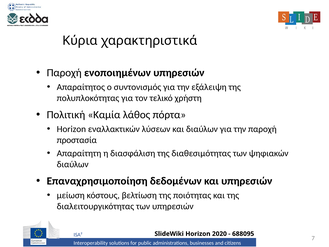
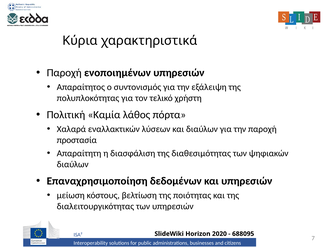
Horizon at (71, 129): Horizon -> Χαλαρά
